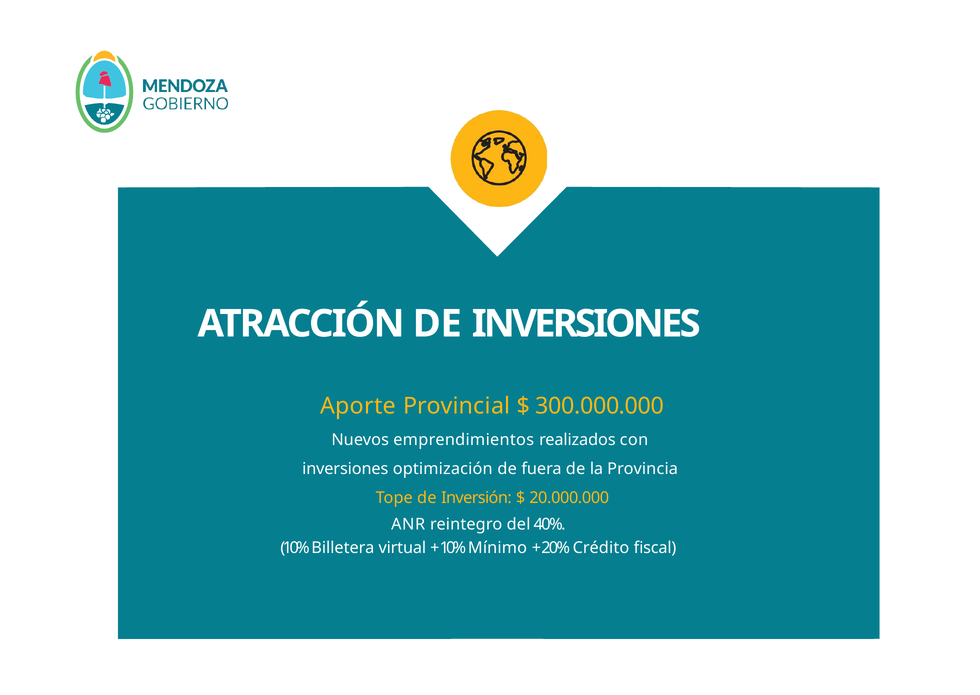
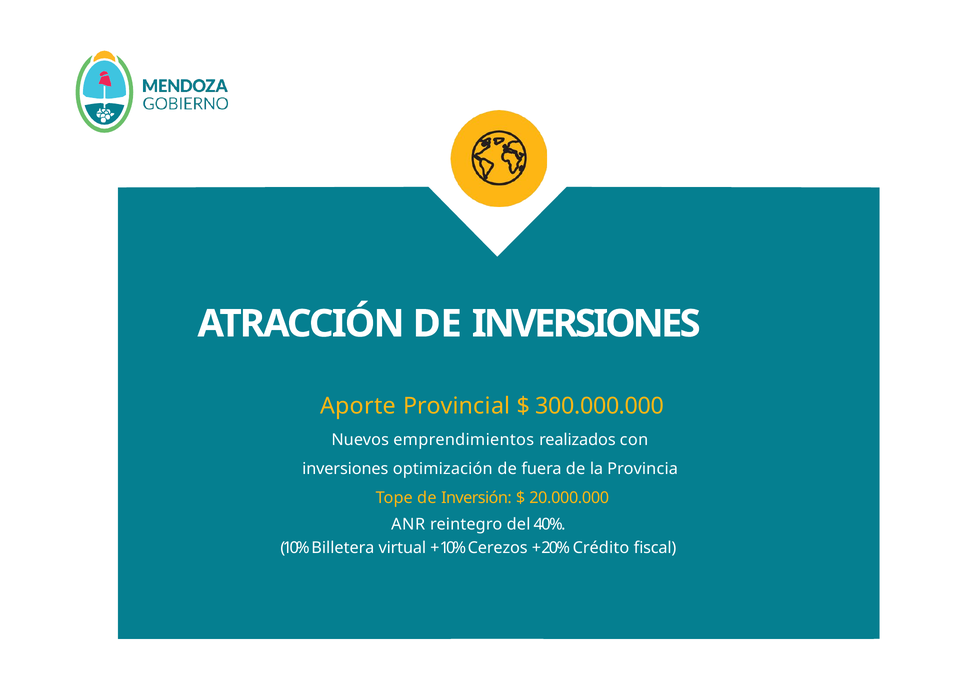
Mínimo: Mínimo -> Cerezos
